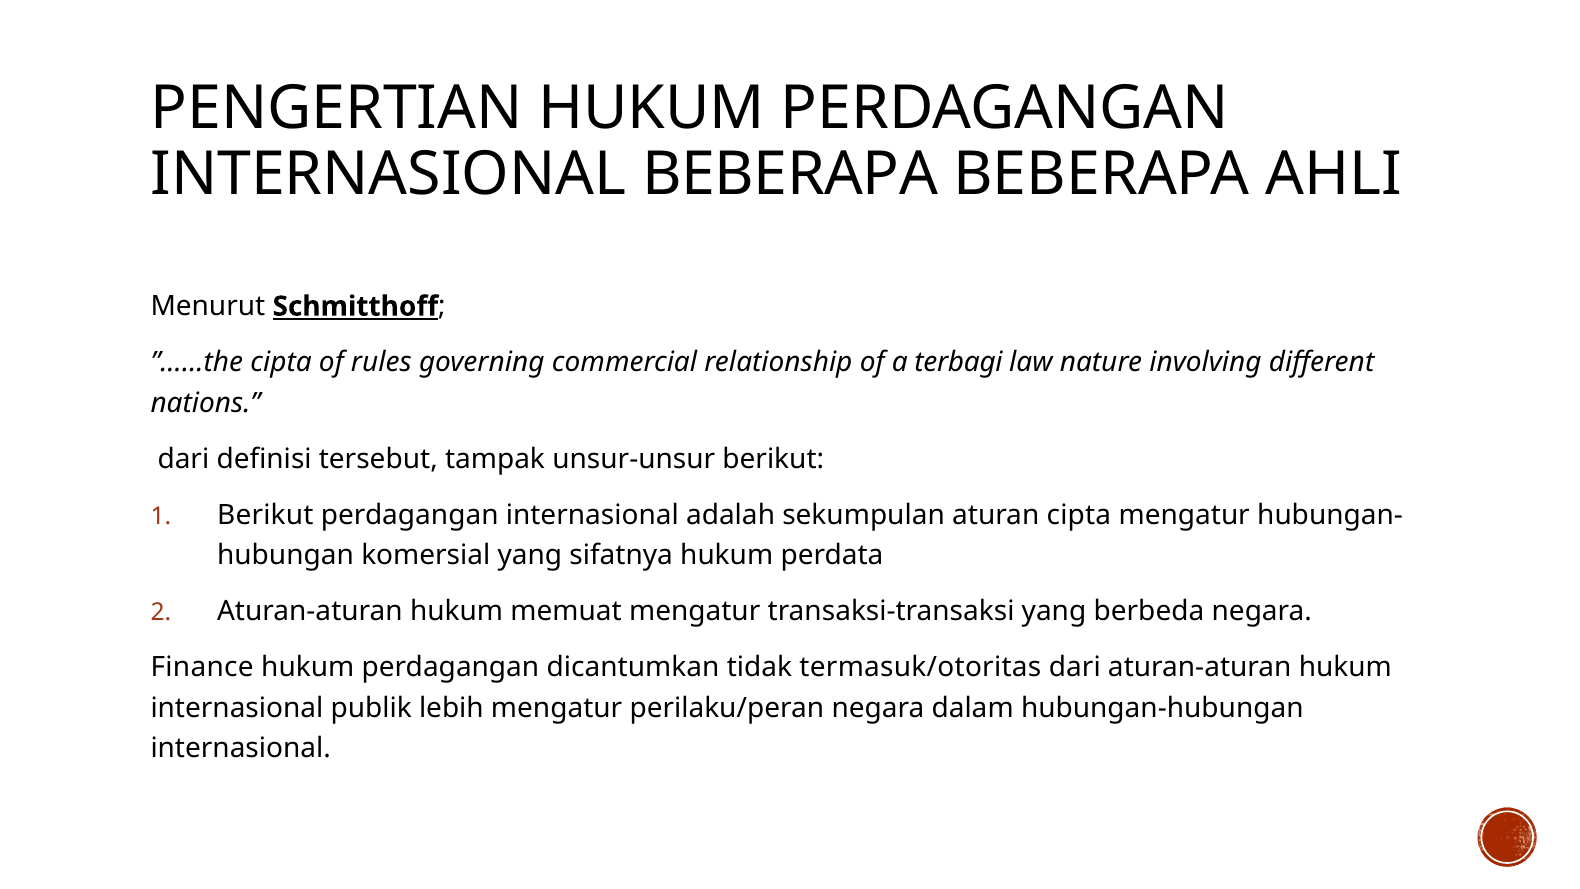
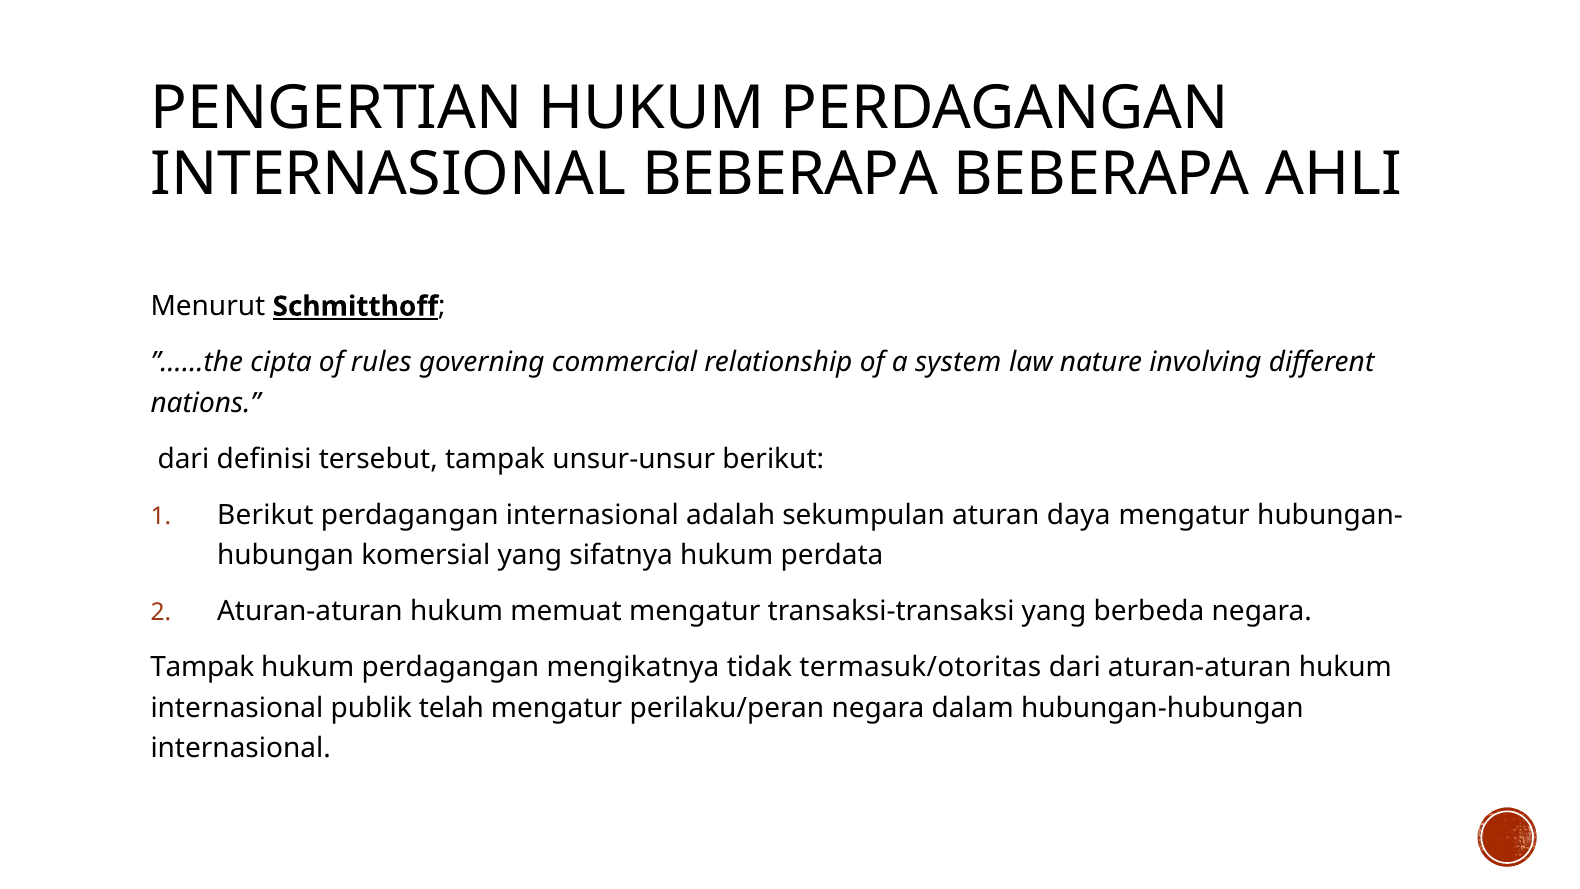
terbagi: terbagi -> system
aturan cipta: cipta -> daya
Finance at (202, 667): Finance -> Tampak
dicantumkan: dicantumkan -> mengikatnya
lebih: lebih -> telah
